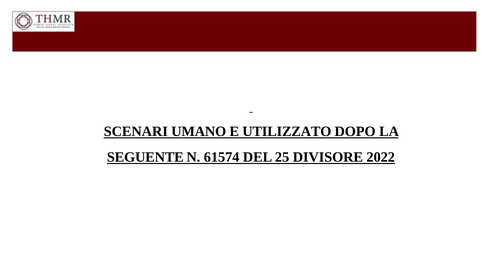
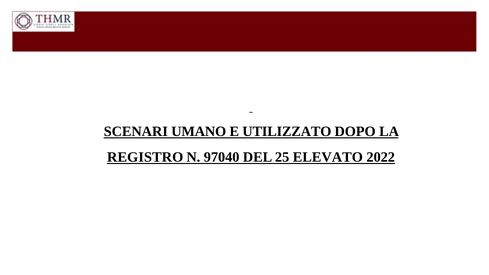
SEGUENTE: SEGUENTE -> REGISTRO
61574: 61574 -> 97040
DIVISORE: DIVISORE -> ELEVATO
